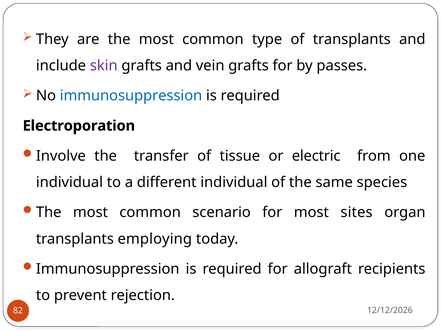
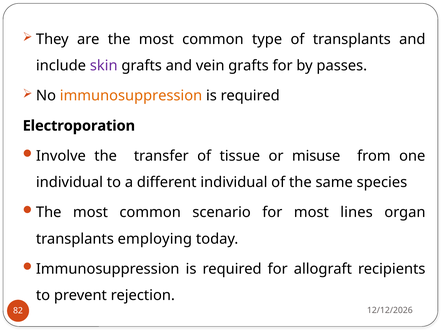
immunosuppression at (131, 96) colour: blue -> orange
electric: electric -> misuse
sites: sites -> lines
